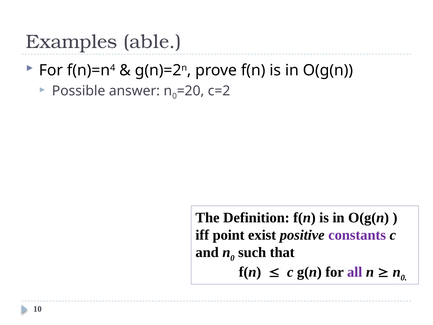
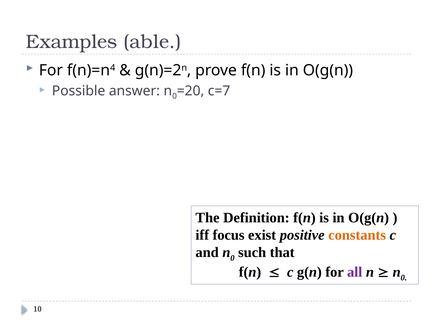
c=2: c=2 -> c=7
point: point -> focus
constants colour: purple -> orange
